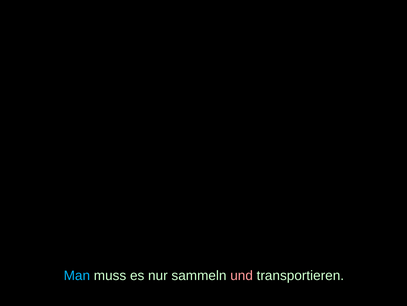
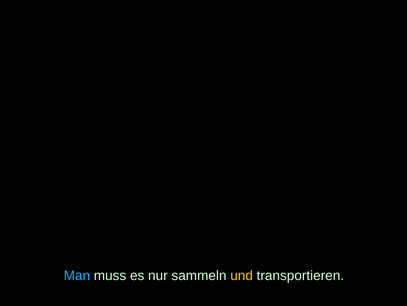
und colour: pink -> yellow
